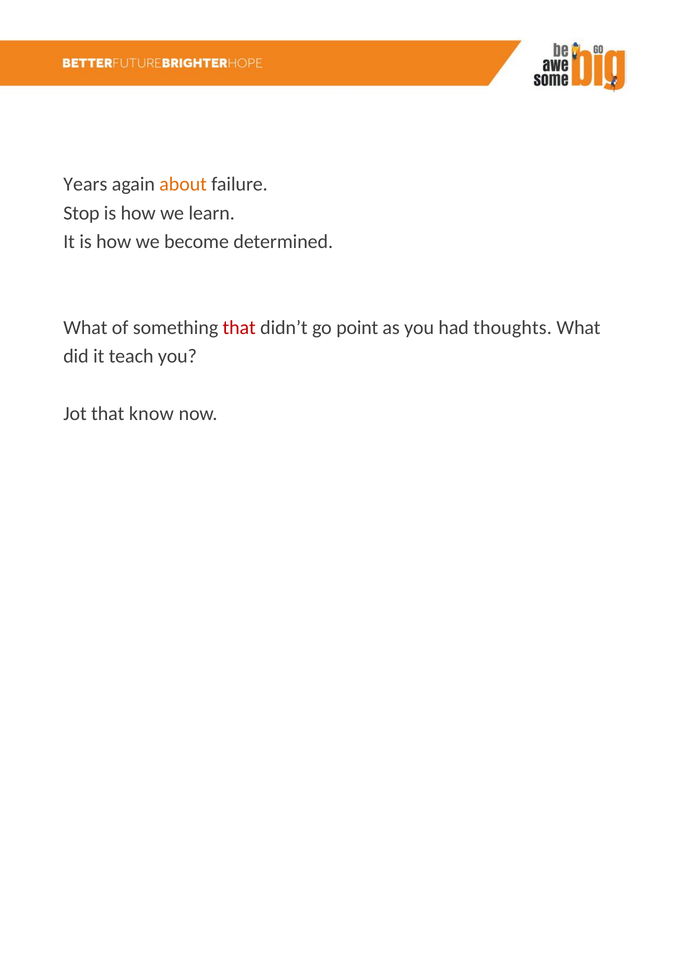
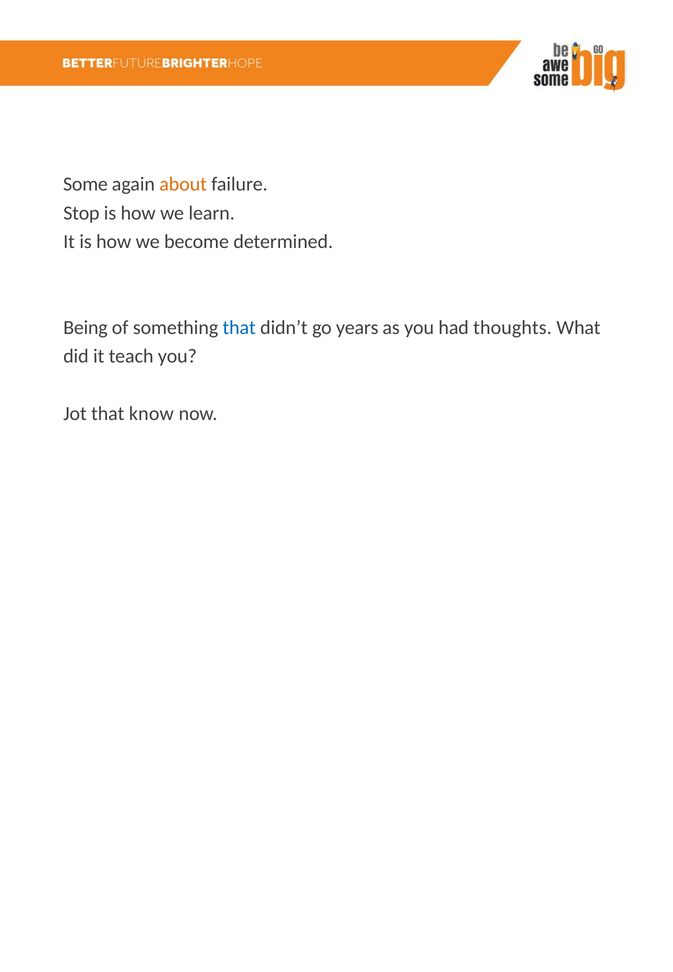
Years: Years -> Some
What at (85, 328): What -> Being
that at (239, 328) colour: red -> blue
point: point -> years
